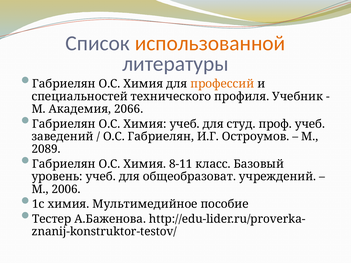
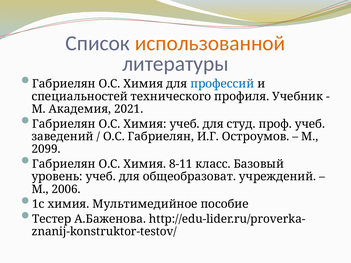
профессий colour: orange -> blue
2066: 2066 -> 2021
2089: 2089 -> 2099
